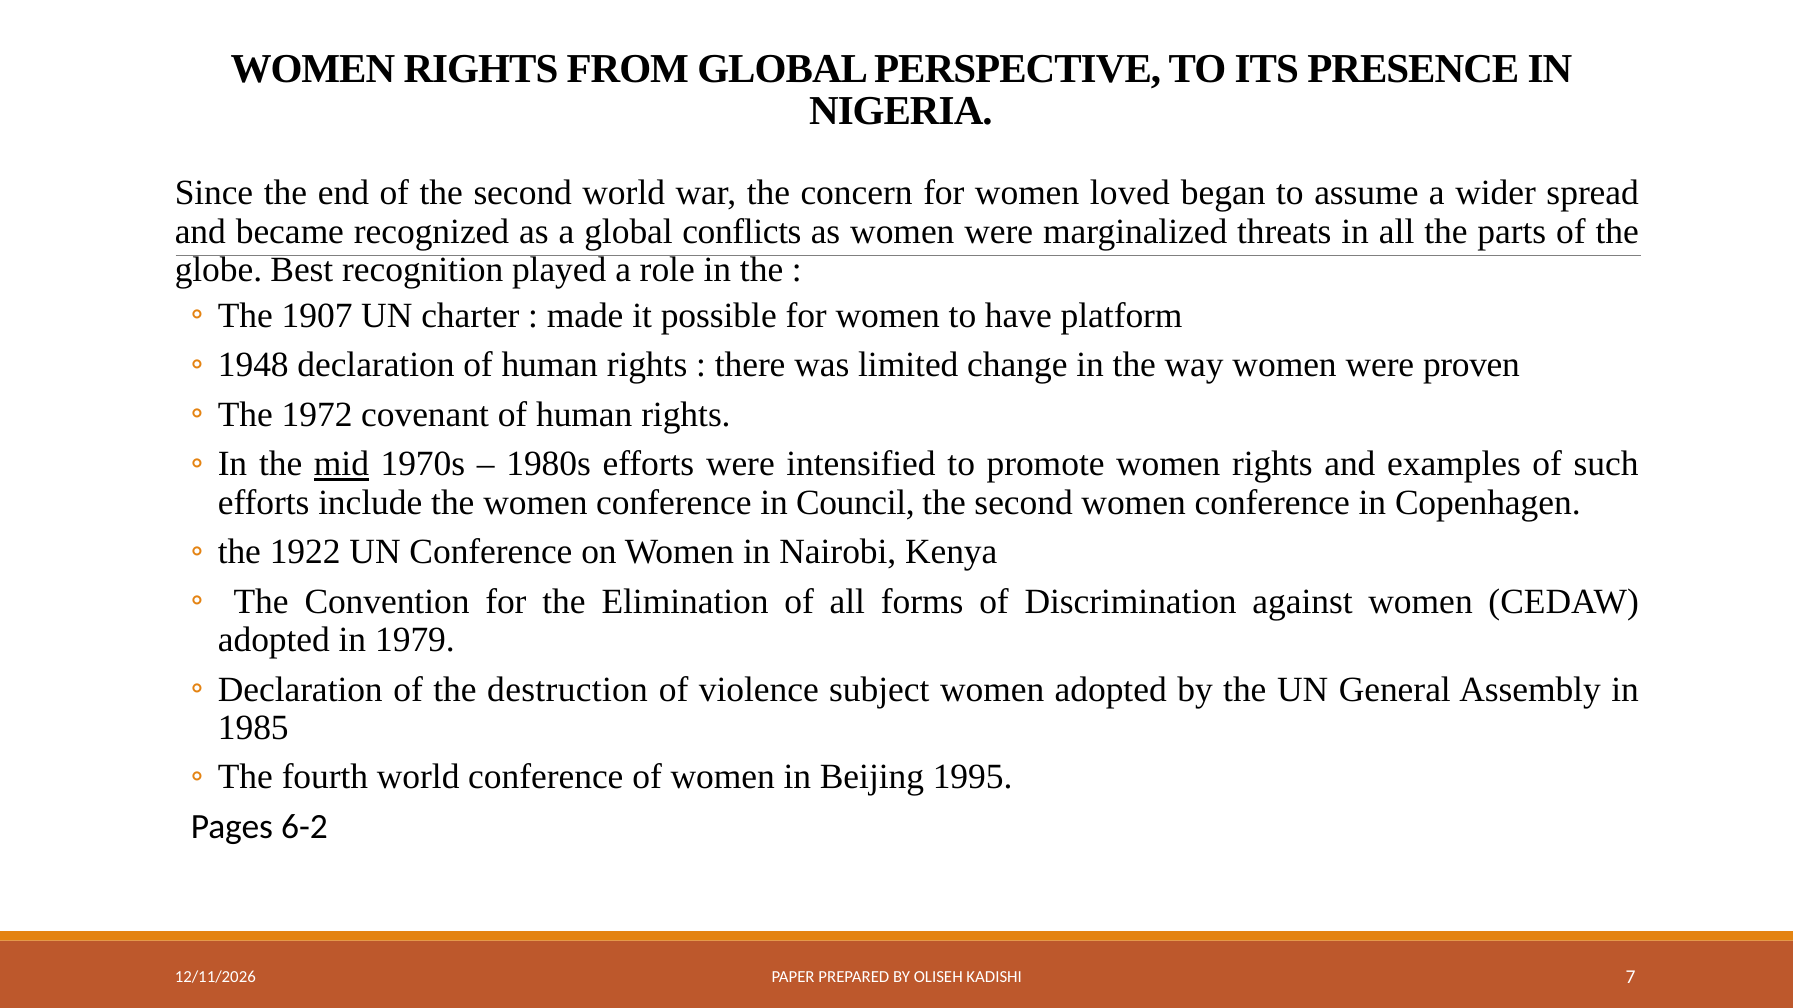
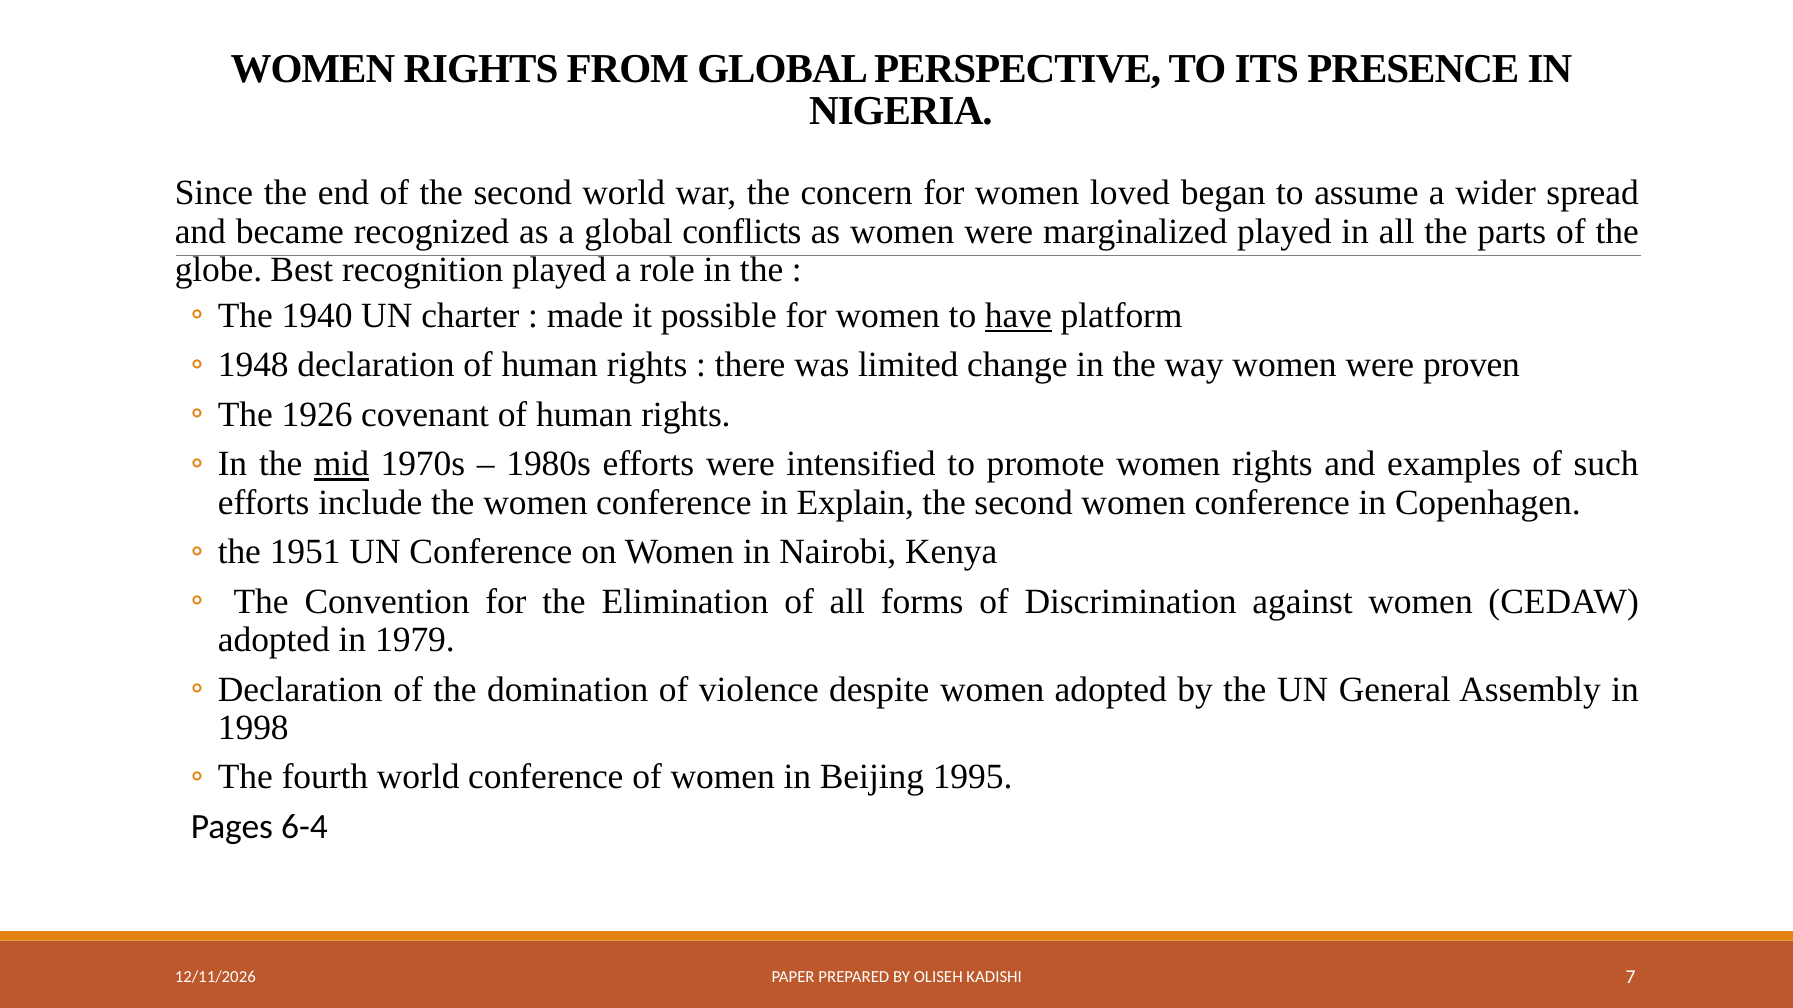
marginalized threats: threats -> played
1907: 1907 -> 1940
have underline: none -> present
1972: 1972 -> 1926
Council: Council -> Explain
1922: 1922 -> 1951
destruction: destruction -> domination
subject: subject -> despite
1985: 1985 -> 1998
6-2: 6-2 -> 6-4
